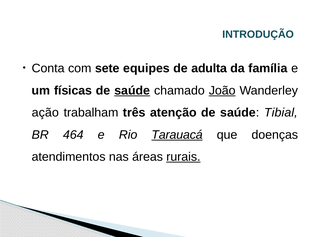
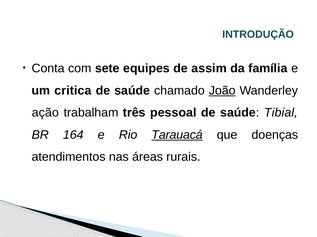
adulta: adulta -> assim
físicas: físicas -> critica
saúde at (132, 91) underline: present -> none
atenção: atenção -> pessoal
464: 464 -> 164
rurais underline: present -> none
